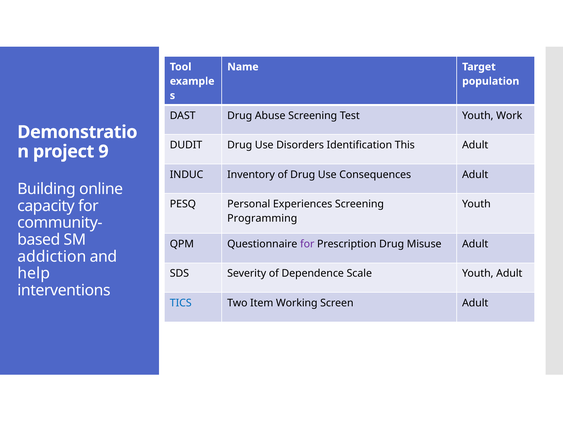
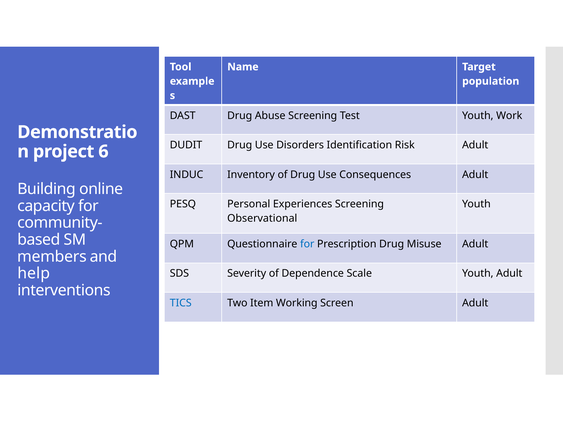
This: This -> Risk
9: 9 -> 6
Programming: Programming -> Observational
for at (307, 244) colour: purple -> blue
addiction: addiction -> members
